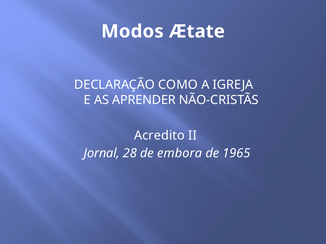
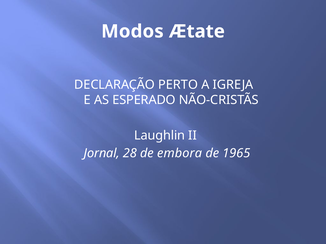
COMO: COMO -> PERTO
APRENDER: APRENDER -> ESPERADO
Acredito: Acredito -> Laughlin
